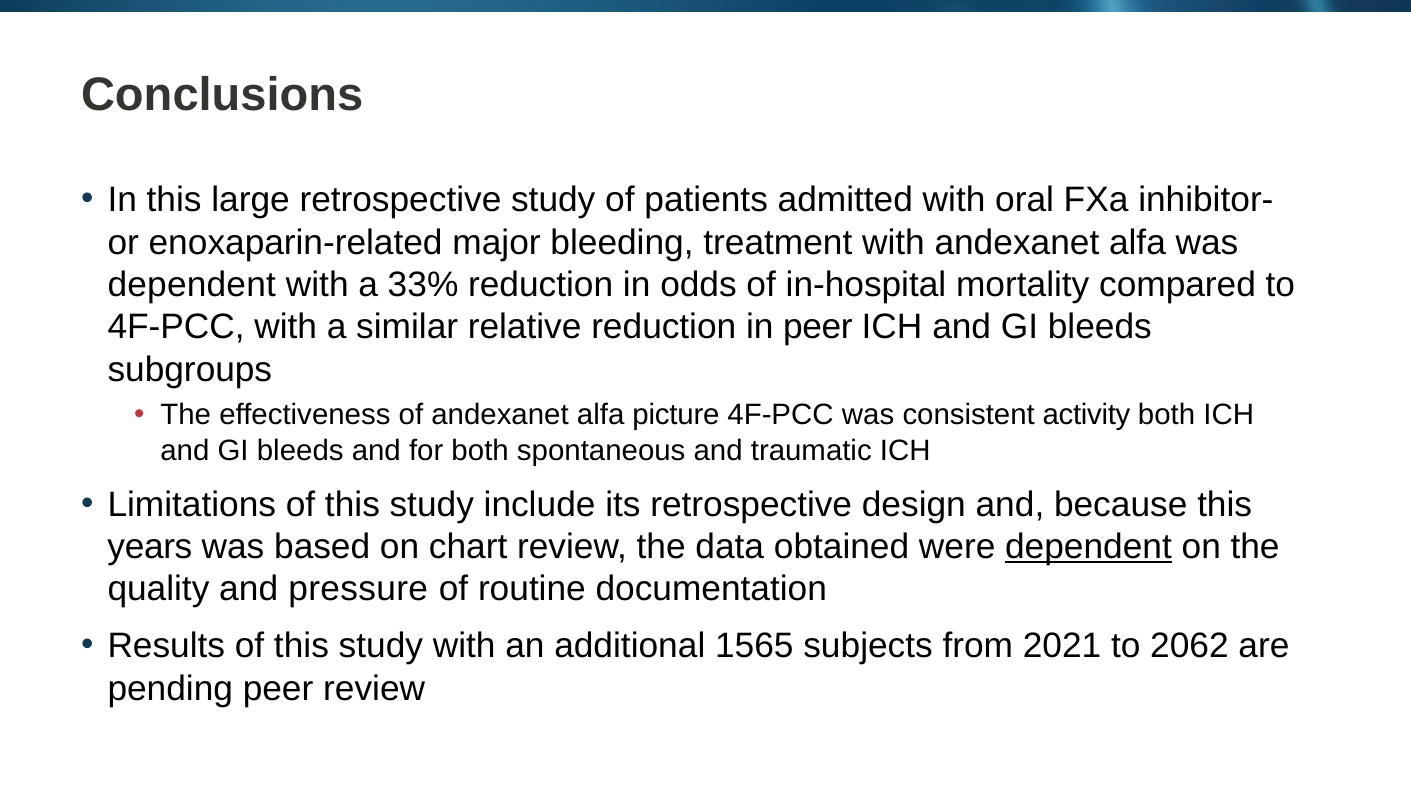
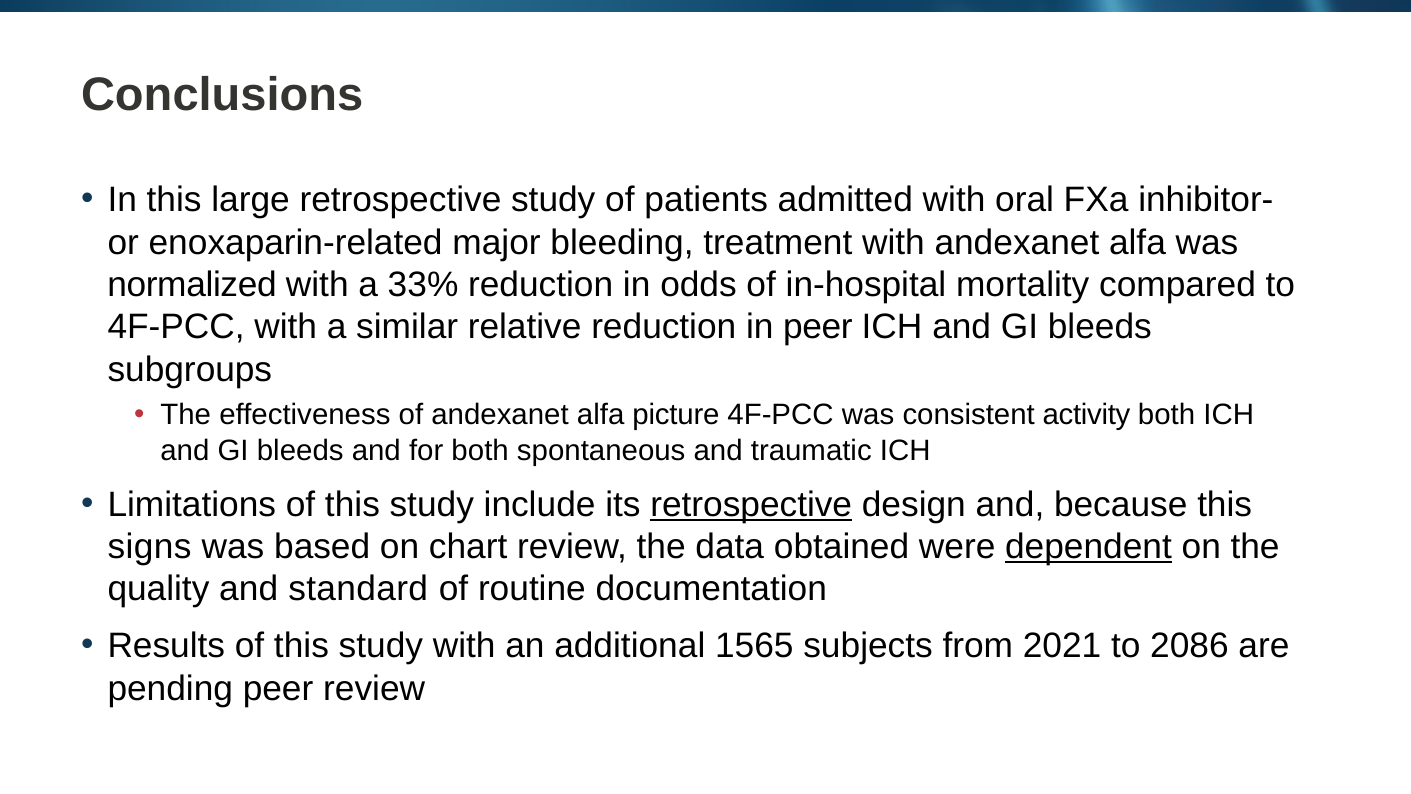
dependent at (192, 285): dependent -> normalized
retrospective at (751, 504) underline: none -> present
years: years -> signs
pressure: pressure -> standard
2062: 2062 -> 2086
